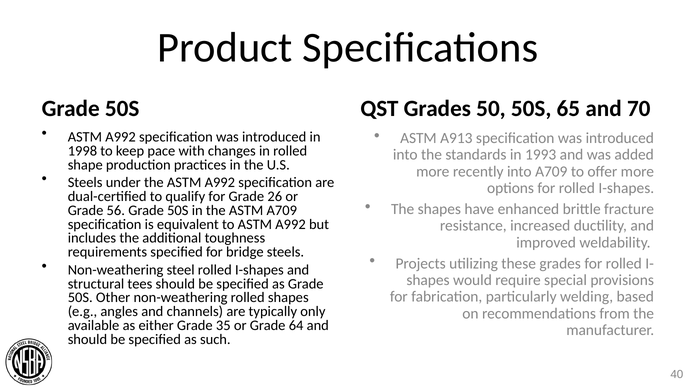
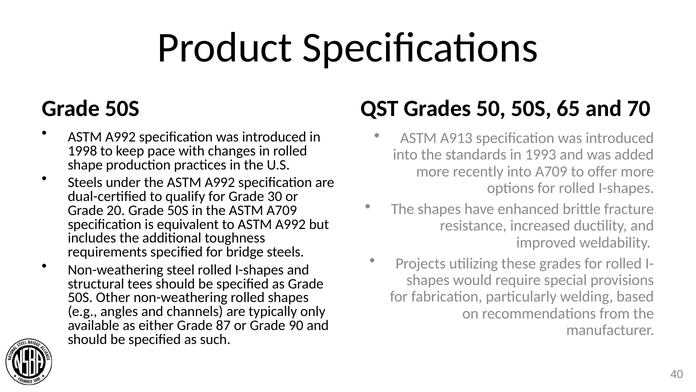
26: 26 -> 30
56: 56 -> 20
35: 35 -> 87
64: 64 -> 90
